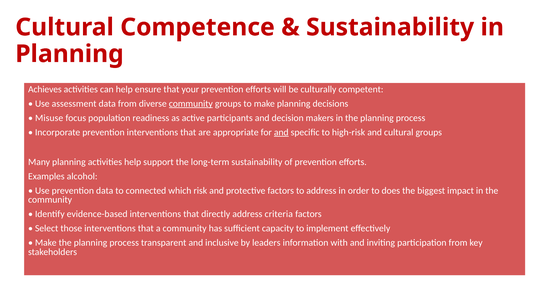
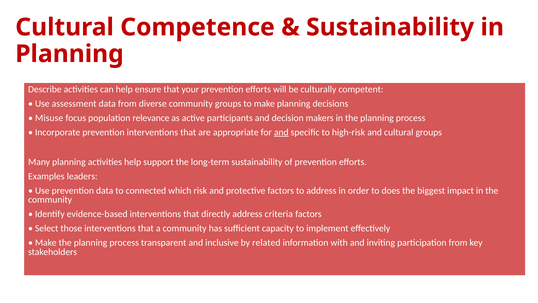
Achieves: Achieves -> Describe
community at (191, 103) underline: present -> none
readiness: readiness -> relevance
alcohol: alcohol -> leaders
leaders: leaders -> related
